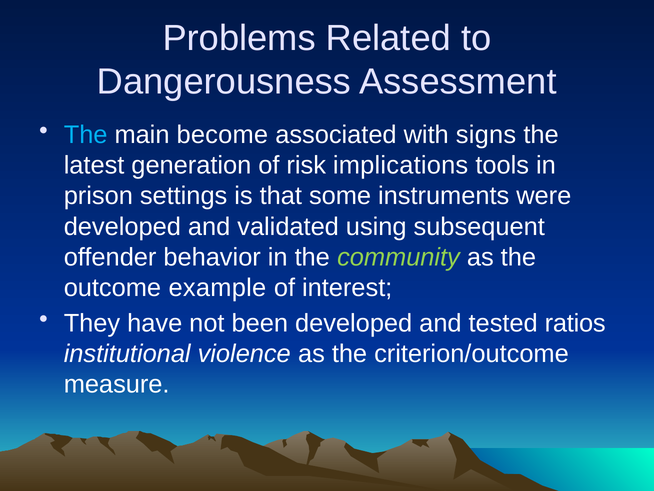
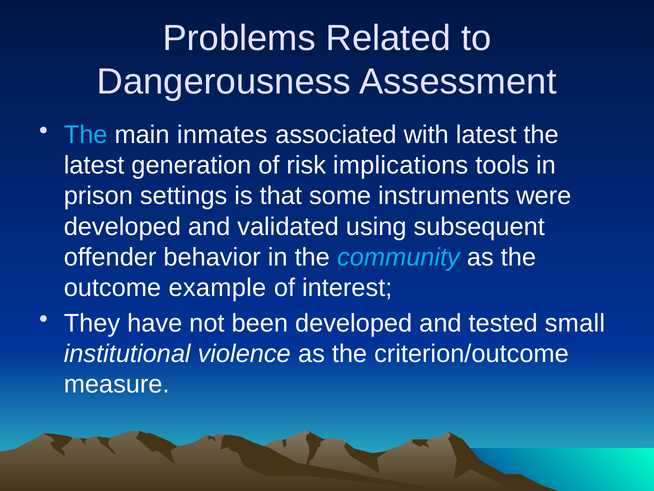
become: become -> inmates
with signs: signs -> latest
community colour: light green -> light blue
ratios: ratios -> small
